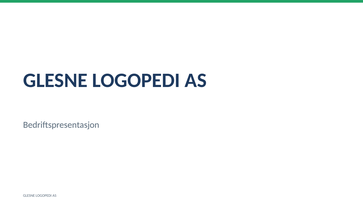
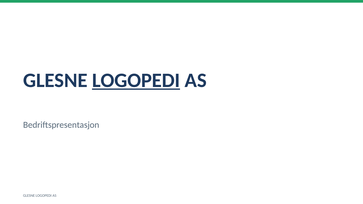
LOGOPEDI at (136, 81) underline: none -> present
